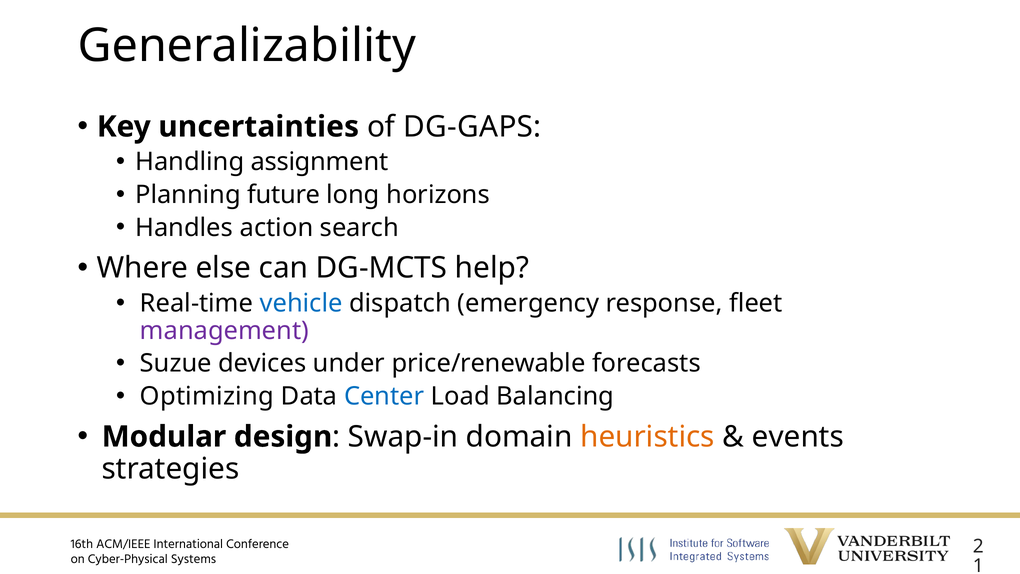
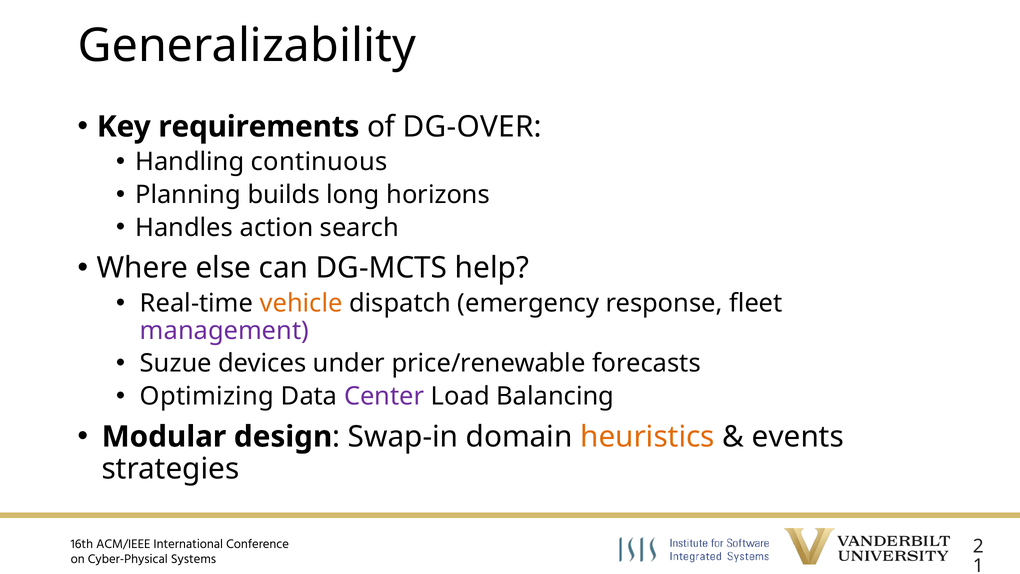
uncertainties: uncertainties -> requirements
DG-GAPS: DG-GAPS -> DG-OVER
assignment: assignment -> continuous
future: future -> builds
vehicle colour: blue -> orange
Center colour: blue -> purple
